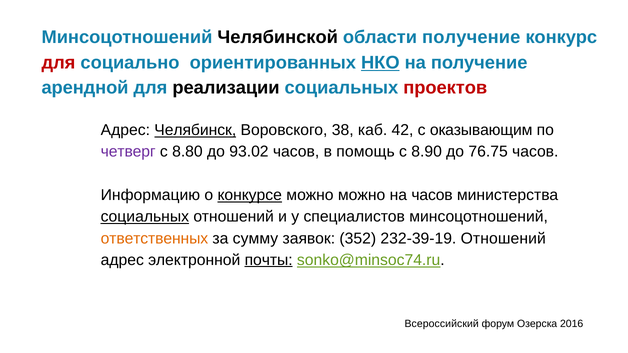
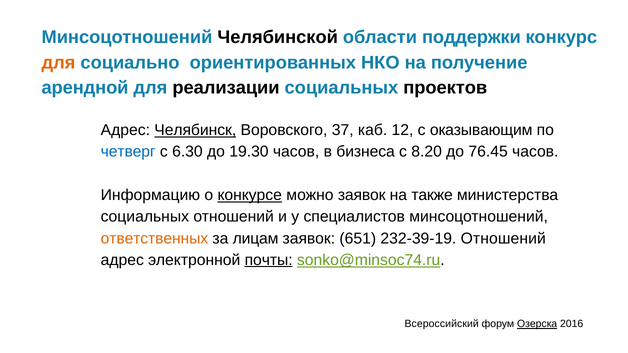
области получение: получение -> поддержки
для at (58, 63) colour: red -> orange
НКО underline: present -> none
проектов colour: red -> black
38: 38 -> 37
42: 42 -> 12
четверг colour: purple -> blue
8.80: 8.80 -> 6.30
93.02: 93.02 -> 19.30
помощь: помощь -> бизнеса
8.90: 8.90 -> 8.20
76.75: 76.75 -> 76.45
можно можно: можно -> заявок
на часов: часов -> также
социальных at (145, 217) underline: present -> none
сумму: сумму -> лицам
352: 352 -> 651
Озерска underline: none -> present
